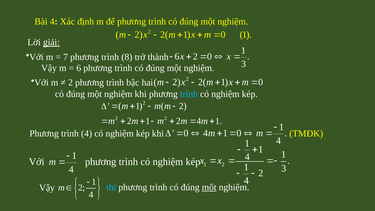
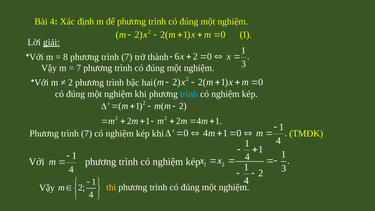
7: 7 -> 8
8 at (127, 57): 8 -> 7
6 at (79, 68): 6 -> 7
4 at (87, 133): 4 -> 7
thì colour: light blue -> yellow
một at (209, 187) underline: present -> none
